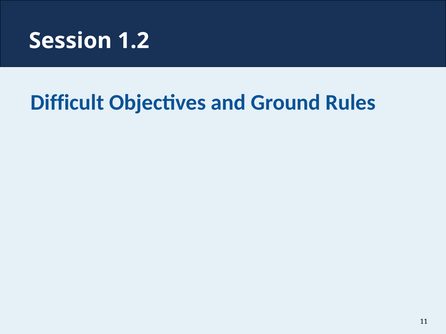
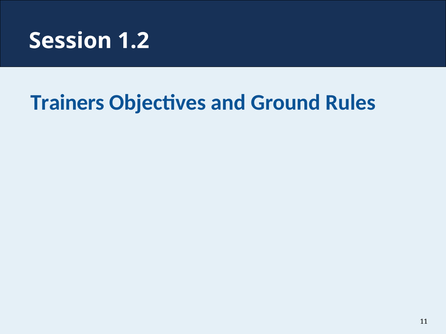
Difficult: Difficult -> Trainers
